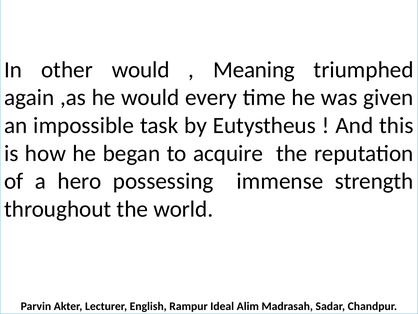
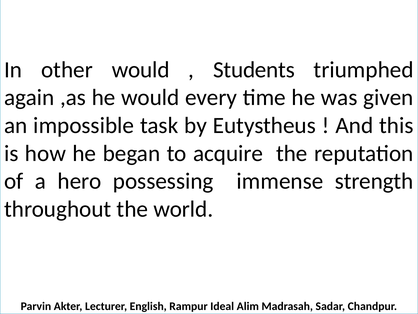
Meaning: Meaning -> Students
